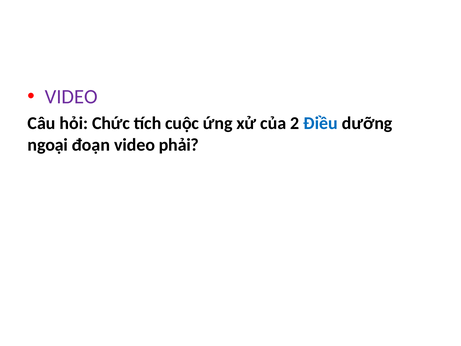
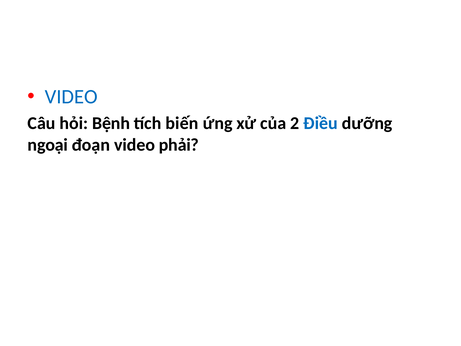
VIDEO at (71, 97) colour: purple -> blue
Chức: Chức -> Bệnh
cuộc: cuộc -> biến
